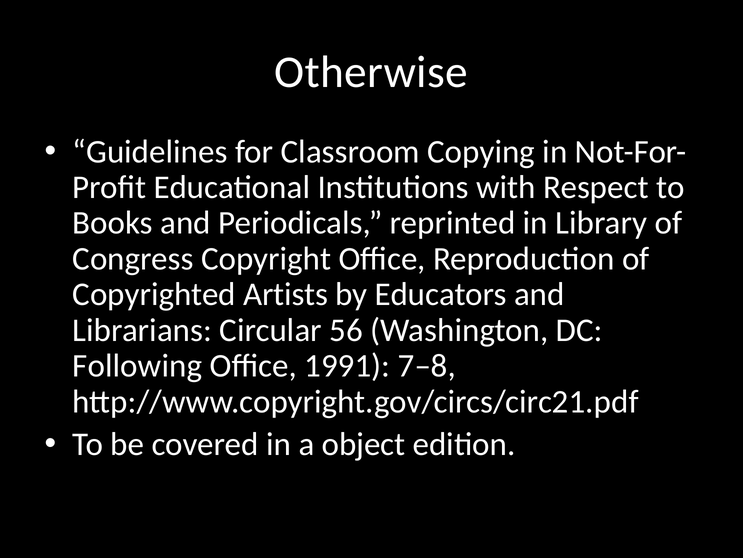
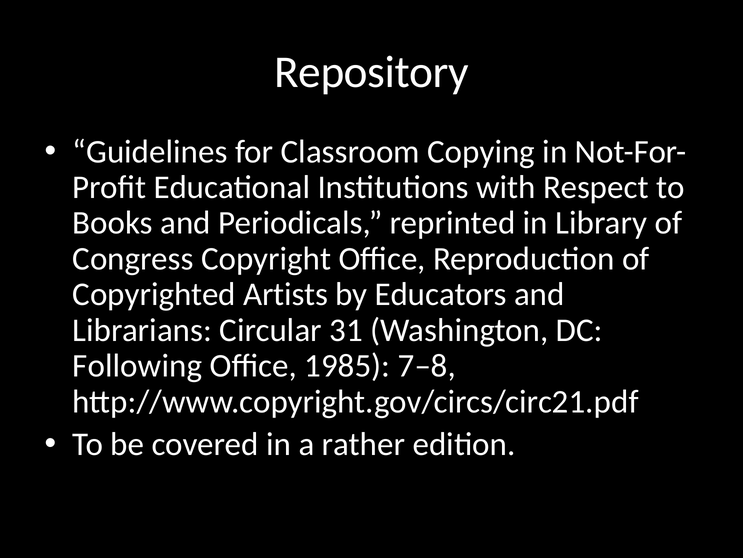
Otherwise: Otherwise -> Repository
56: 56 -> 31
1991: 1991 -> 1985
object: object -> rather
